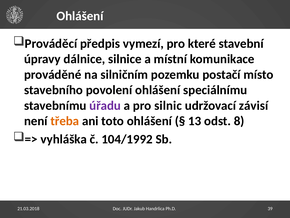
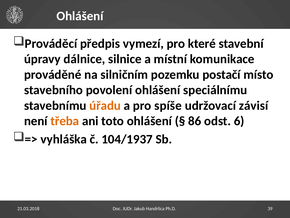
úřadu colour: purple -> orange
silnic: silnic -> spíše
13: 13 -> 86
8: 8 -> 6
104/1992: 104/1992 -> 104/1937
